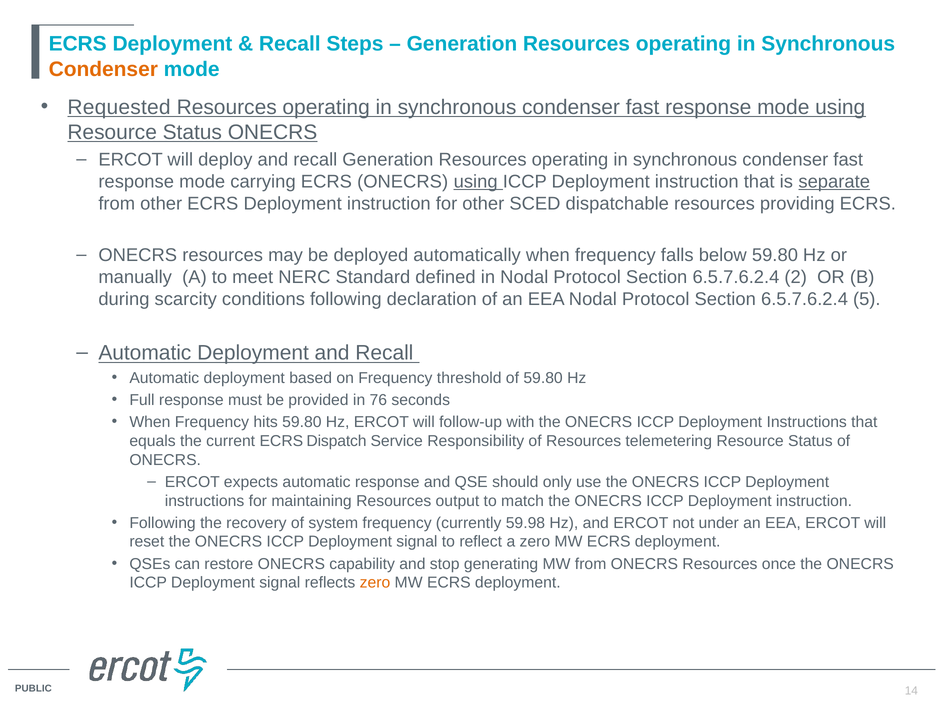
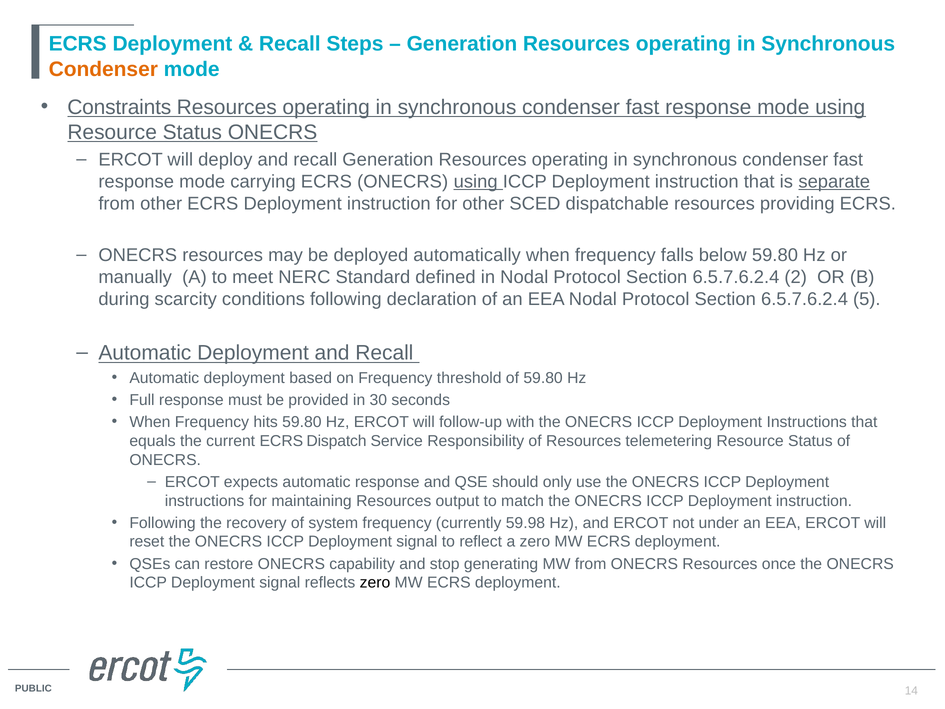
Requested: Requested -> Constraints
76: 76 -> 30
zero at (375, 583) colour: orange -> black
